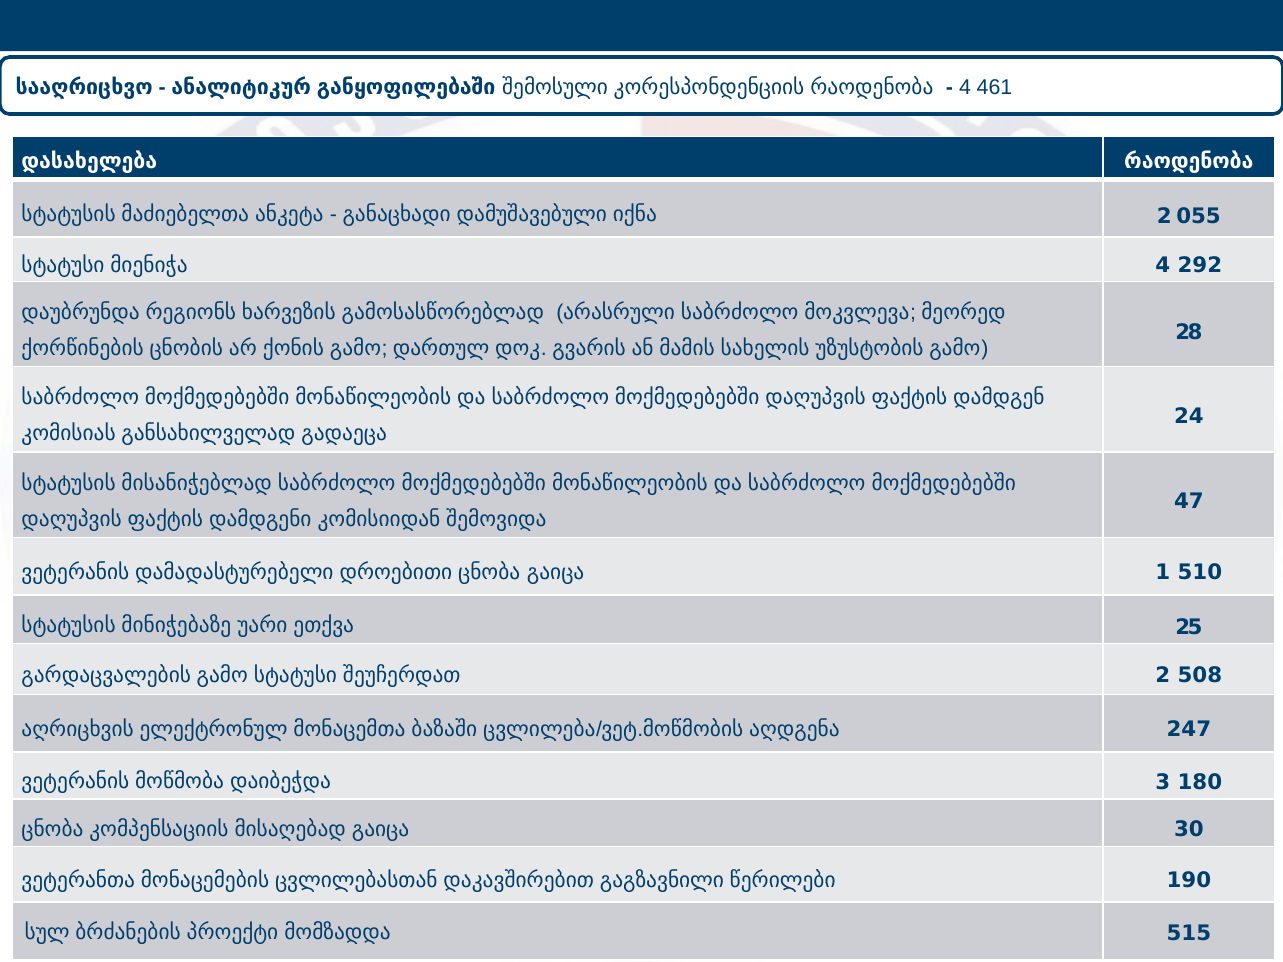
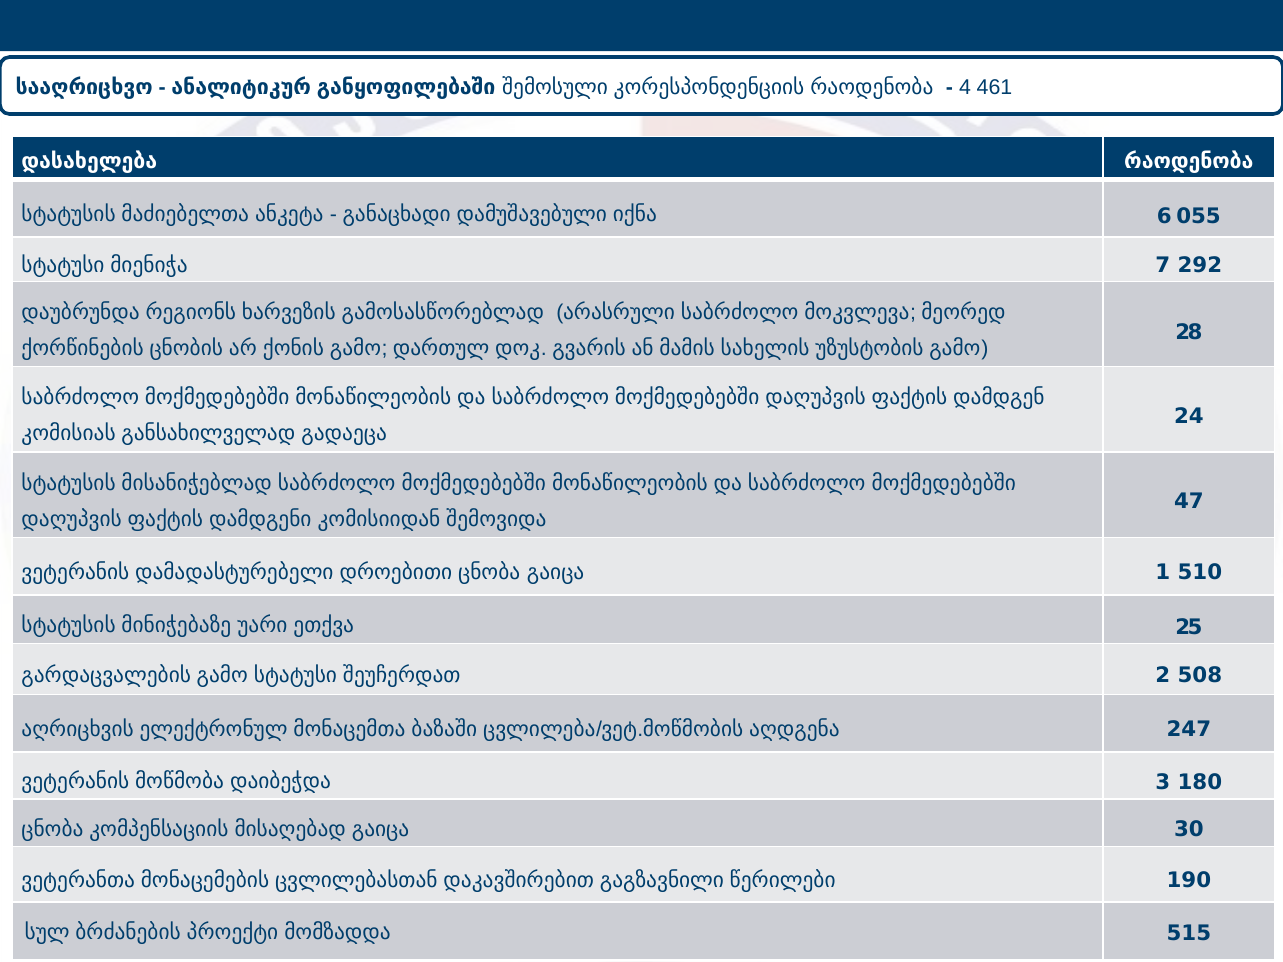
იქნა 2: 2 -> 6
მიენიჭა 4: 4 -> 7
